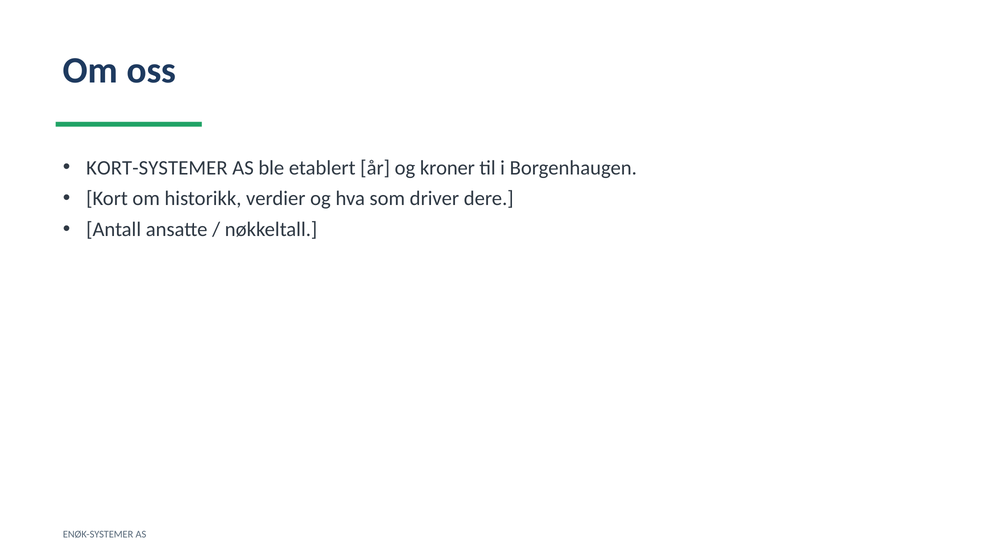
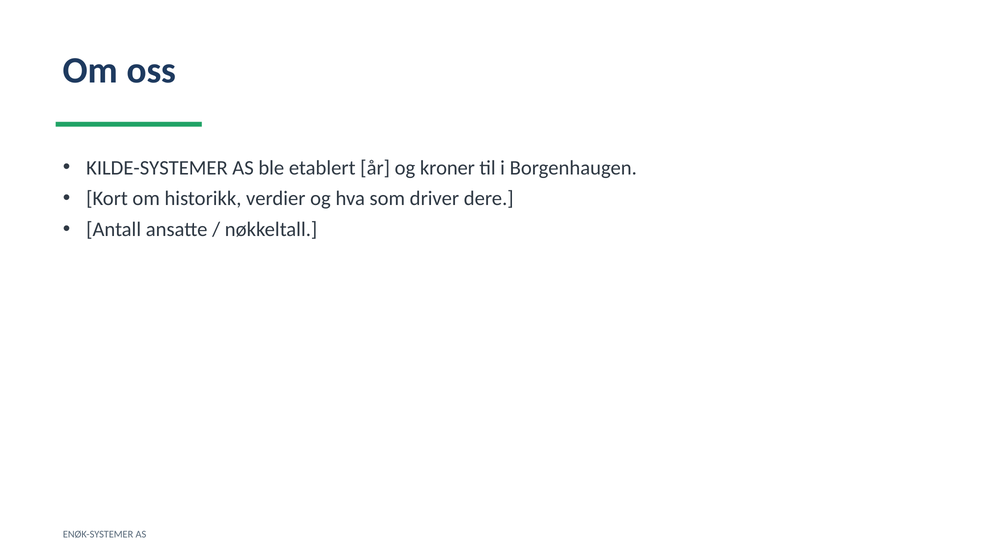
KORT-SYSTEMER: KORT-SYSTEMER -> KILDE-SYSTEMER
